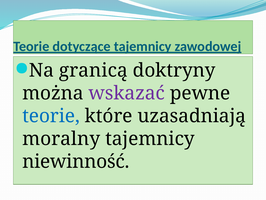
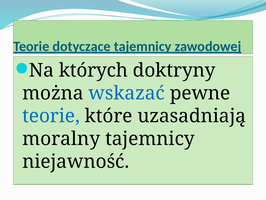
granicą: granicą -> których
wskazać colour: purple -> blue
niewinność: niewinność -> niejawność
